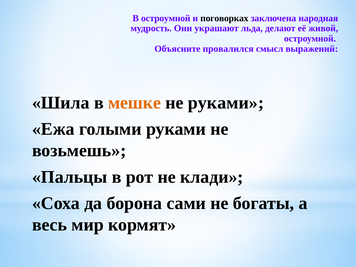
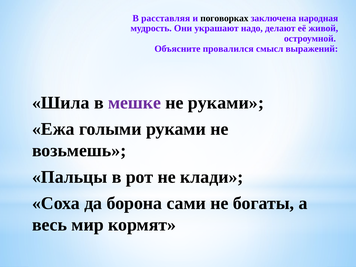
В остроумной: остроумной -> расставляя
льда: льда -> надо
мешке colour: orange -> purple
